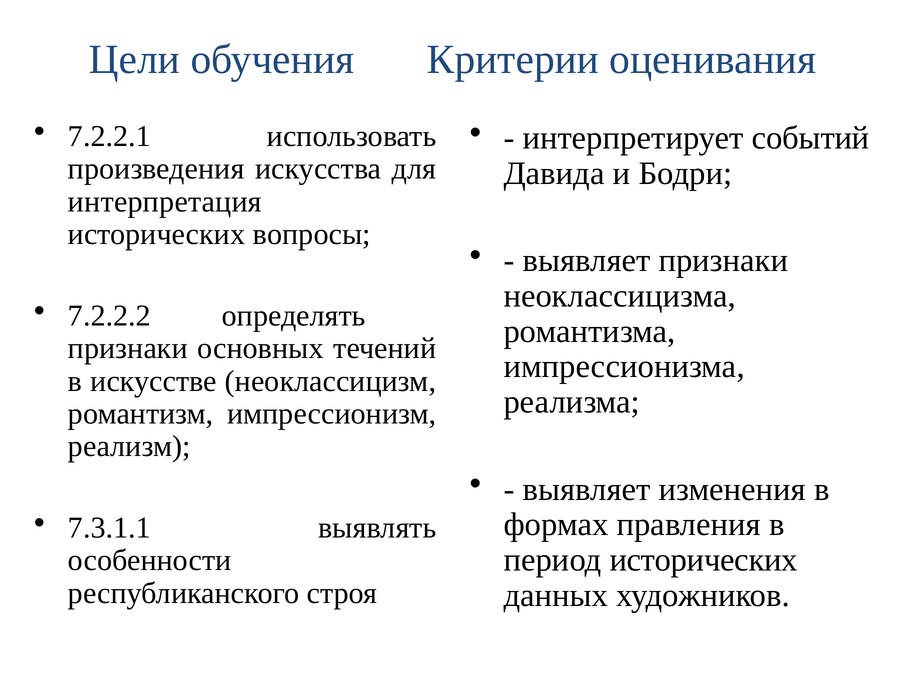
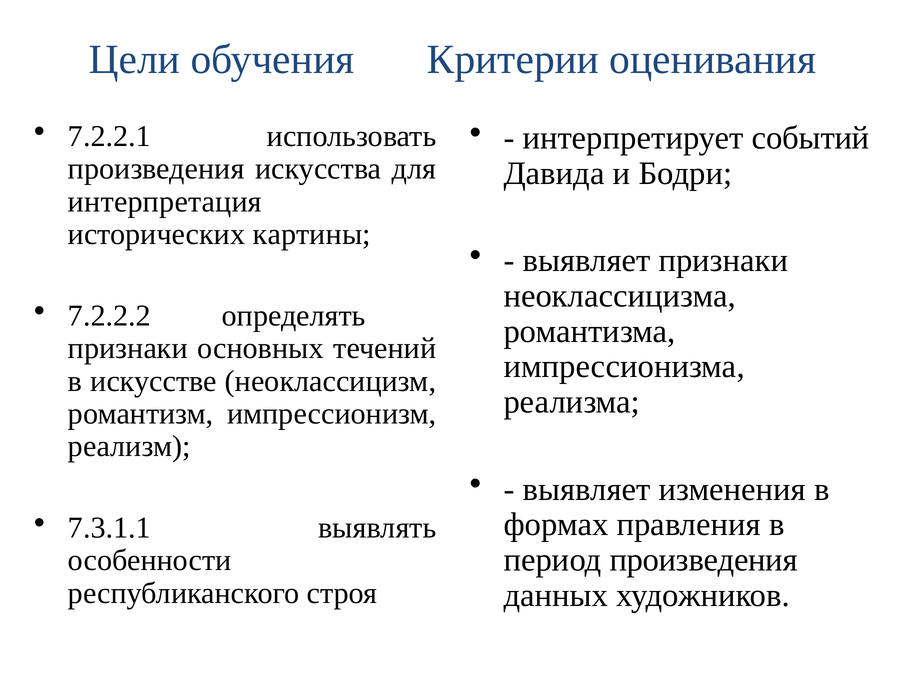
вопросы: вопросы -> картины
период исторических: исторических -> произведения
